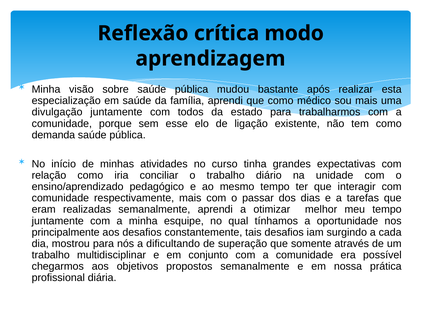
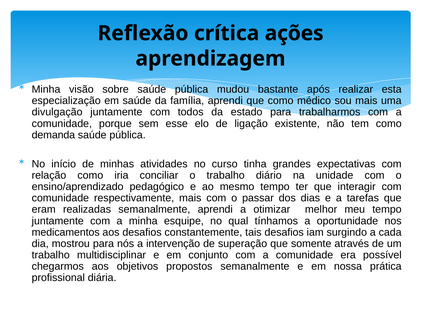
modo: modo -> ações
principalmente: principalmente -> medicamentos
dificultando: dificultando -> intervenção
